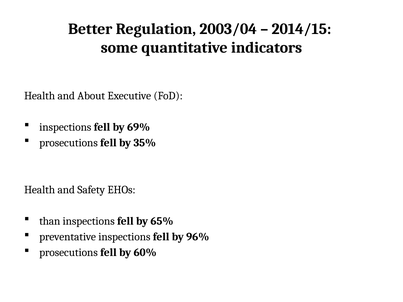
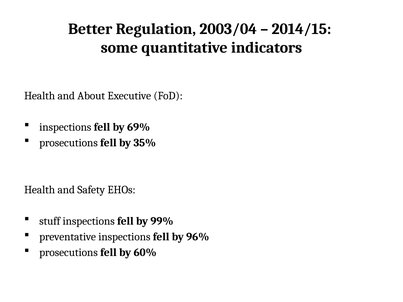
than: than -> stuff
65%: 65% -> 99%
